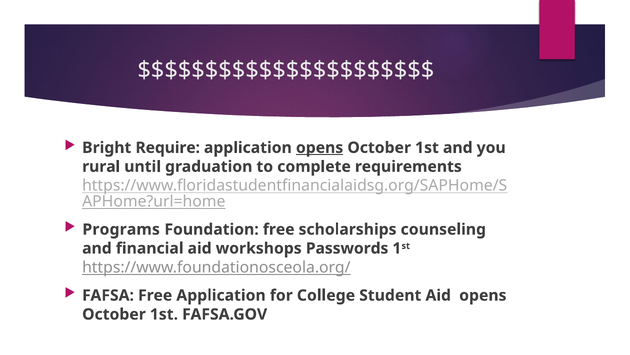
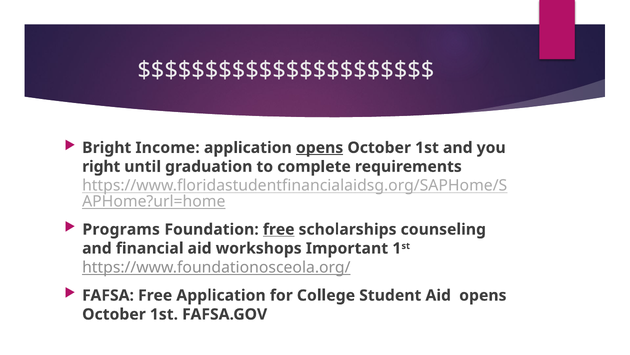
Require: Require -> Income
rural: rural -> right
free at (279, 229) underline: none -> present
Passwords: Passwords -> Important
